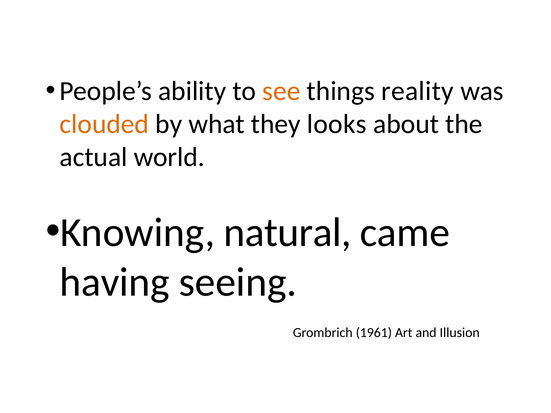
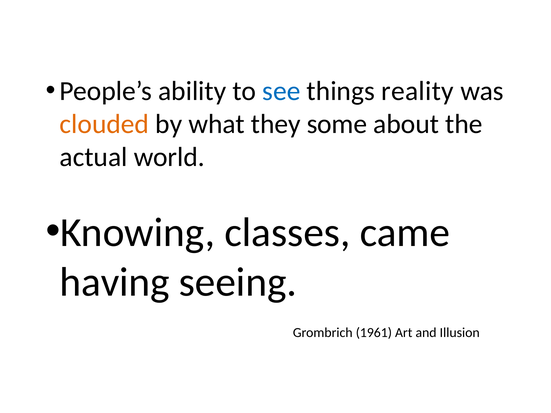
see colour: orange -> blue
looks: looks -> some
natural: natural -> classes
